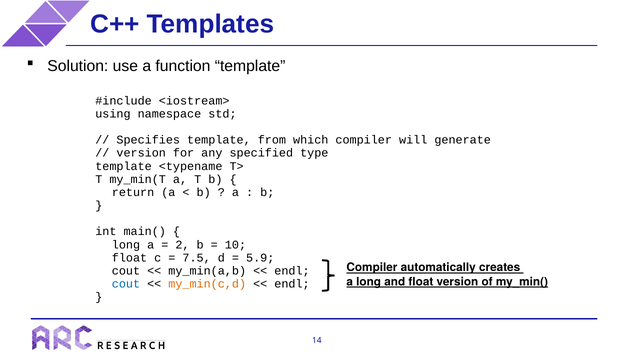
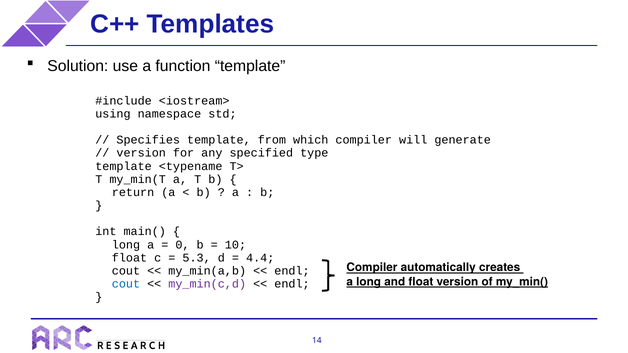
2: 2 -> 0
7.5: 7.5 -> 5.3
5.9: 5.9 -> 4.4
my_min(c,d colour: orange -> purple
